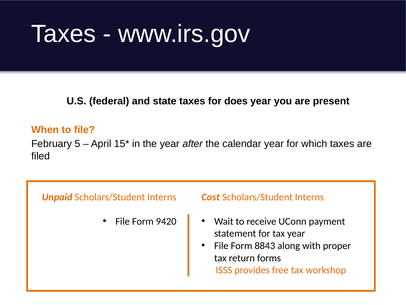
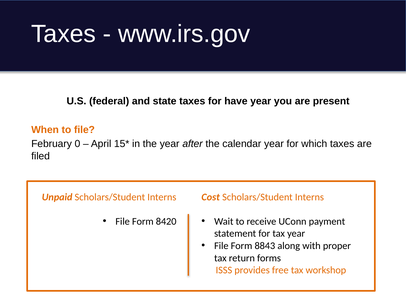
does: does -> have
5: 5 -> 0
9420: 9420 -> 8420
